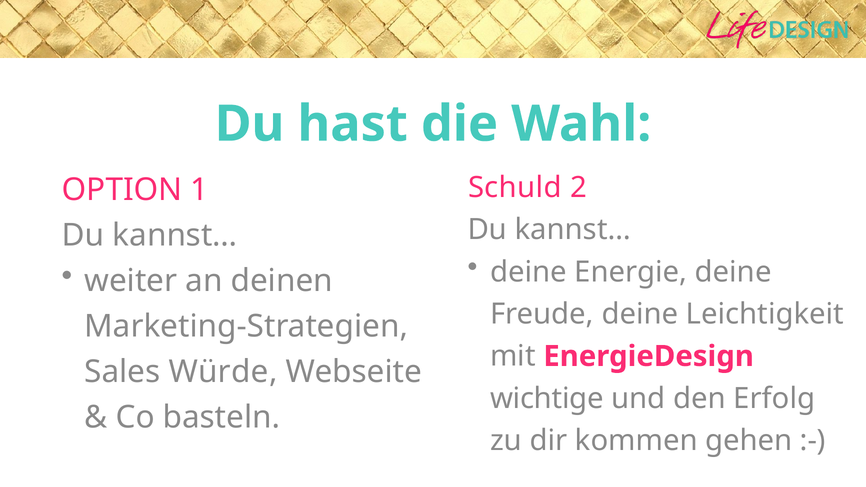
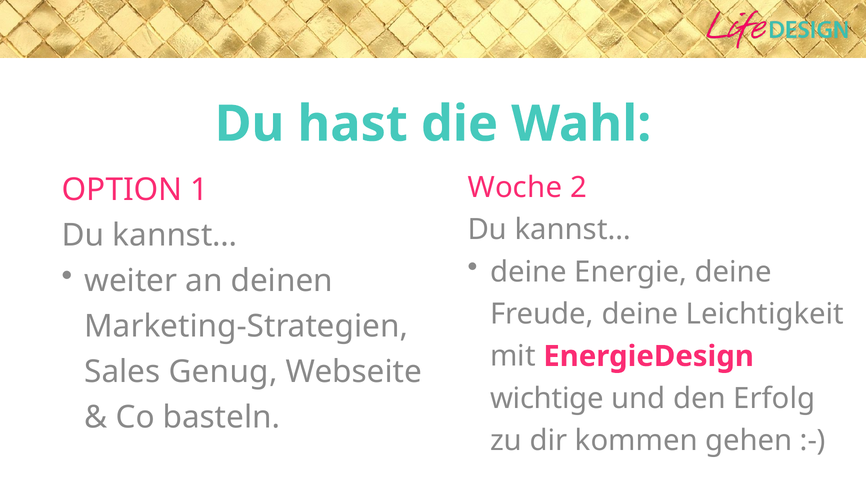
Schuld: Schuld -> Woche
Würde: Würde -> Genug
